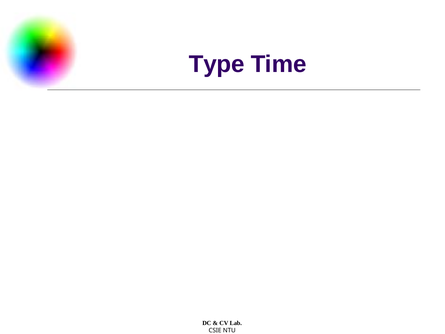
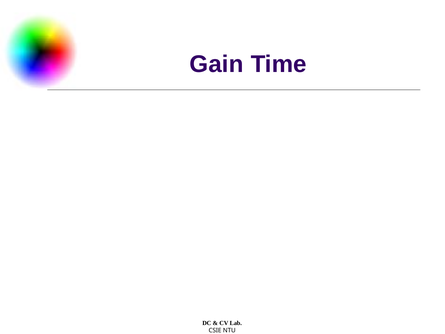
Type: Type -> Gain
